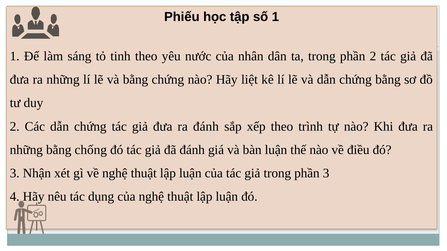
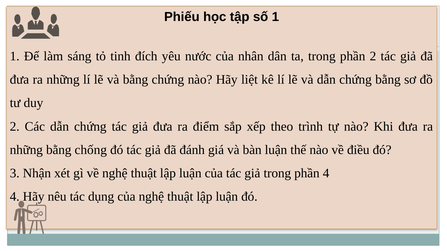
tinh theo: theo -> đích
ra đánh: đánh -> điểm
phần 3: 3 -> 4
